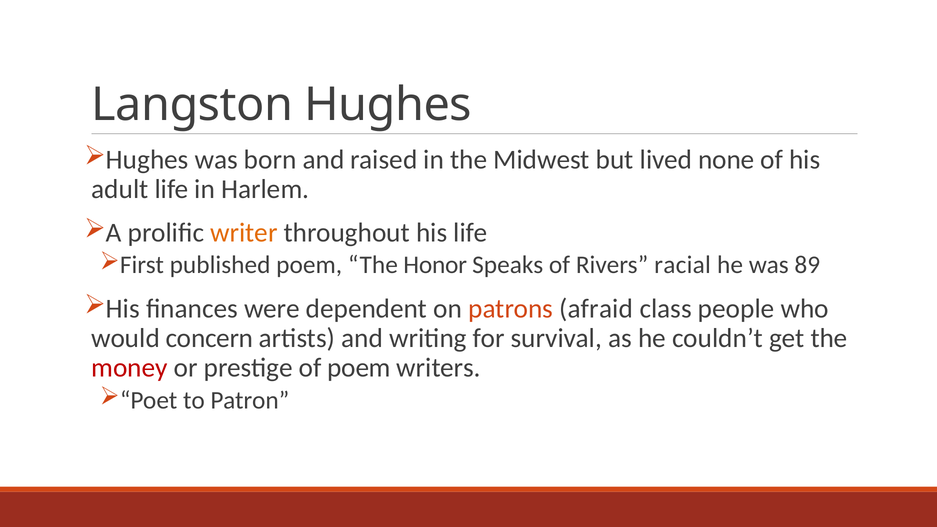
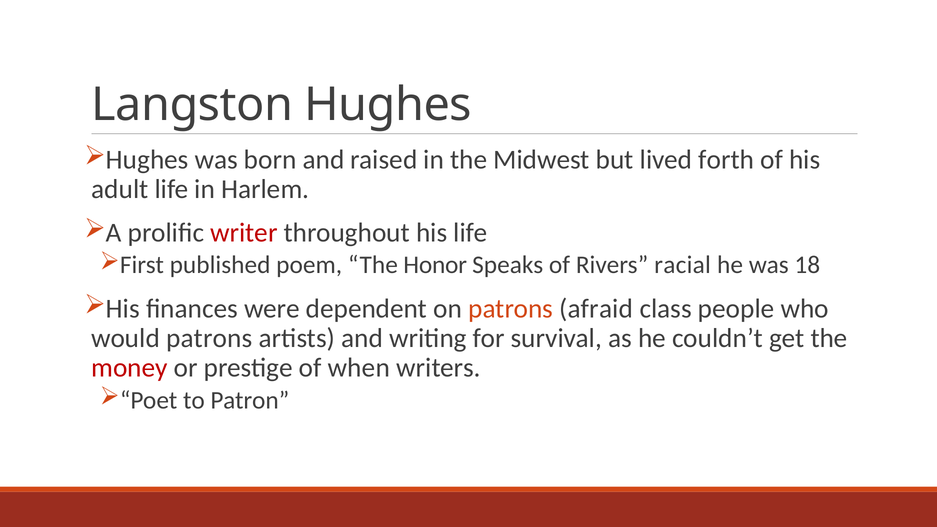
none: none -> forth
writer colour: orange -> red
89: 89 -> 18
would concern: concern -> patrons
of poem: poem -> when
